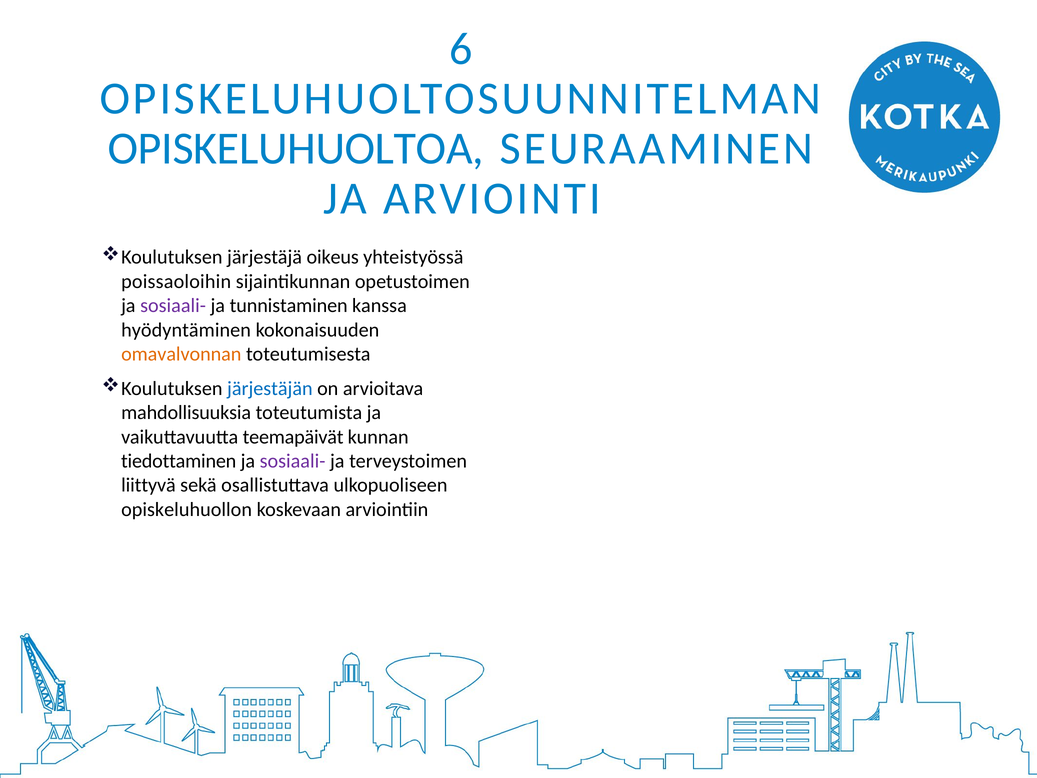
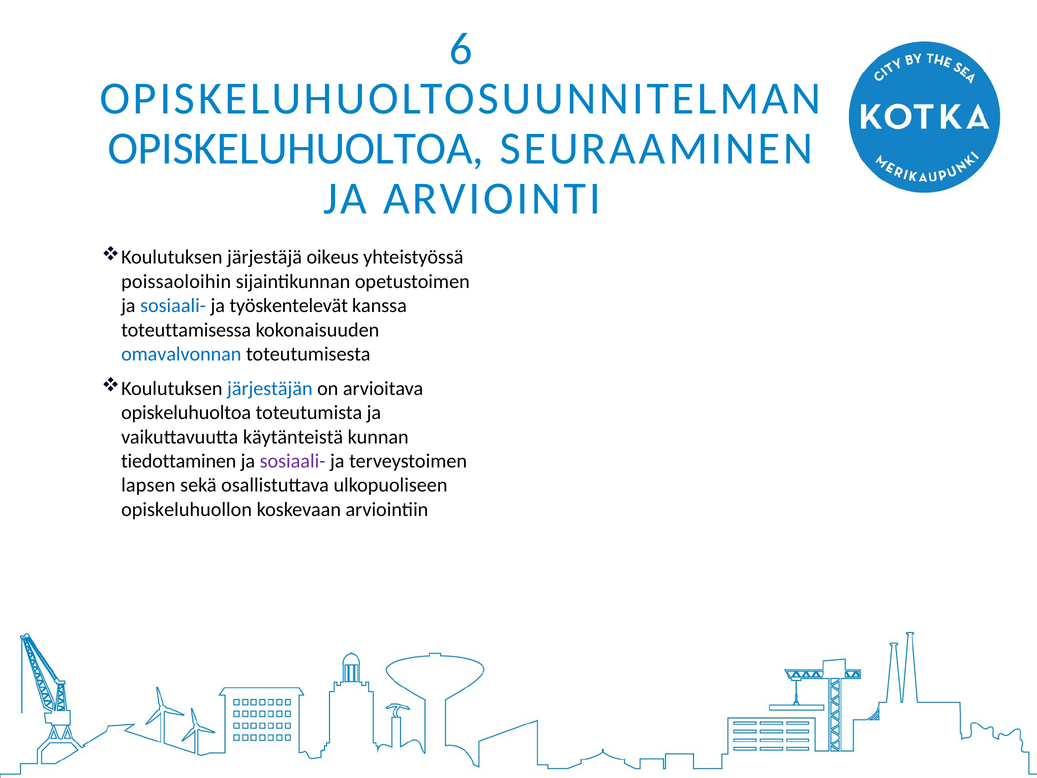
sosiaali- at (173, 306) colour: purple -> blue
tunnistaminen: tunnistaminen -> työskentelevät
hyödyntäminen: hyödyntäminen -> toteuttamisessa
omavalvonnan colour: orange -> blue
mahdollisuuksia at (186, 413): mahdollisuuksia -> opiskeluhuoltoa
teemapäivät: teemapäivät -> käytänteistä
liittyvä: liittyvä -> lapsen
